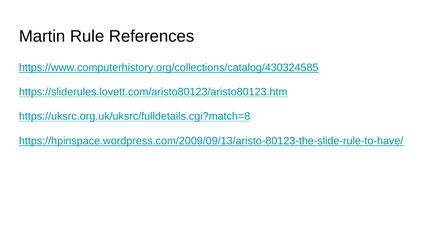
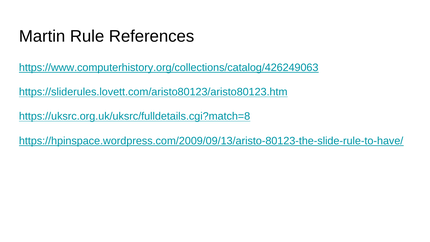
https://www.computerhistory.org/collections/catalog/430324585: https://www.computerhistory.org/collections/catalog/430324585 -> https://www.computerhistory.org/collections/catalog/426249063
